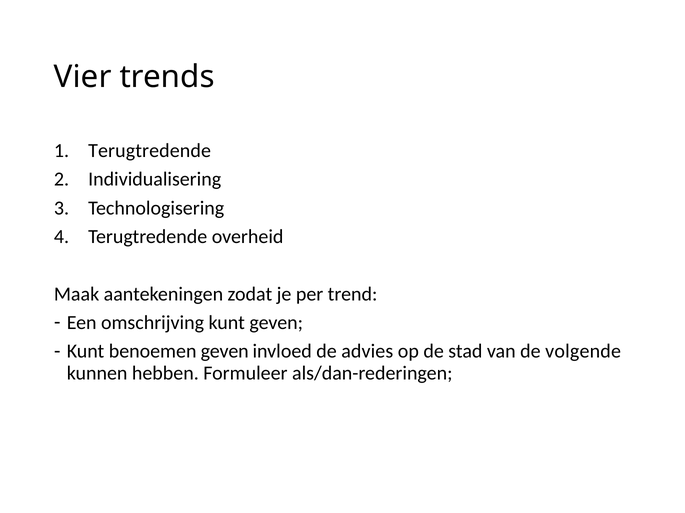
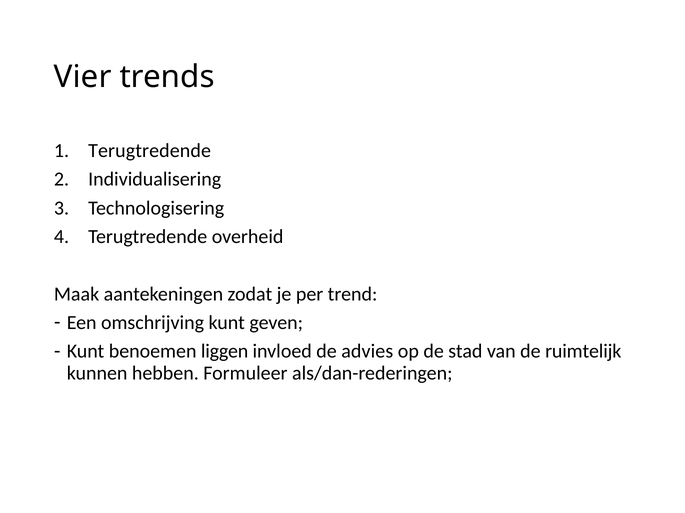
benoemen geven: geven -> liggen
volgende: volgende -> ruimtelijk
